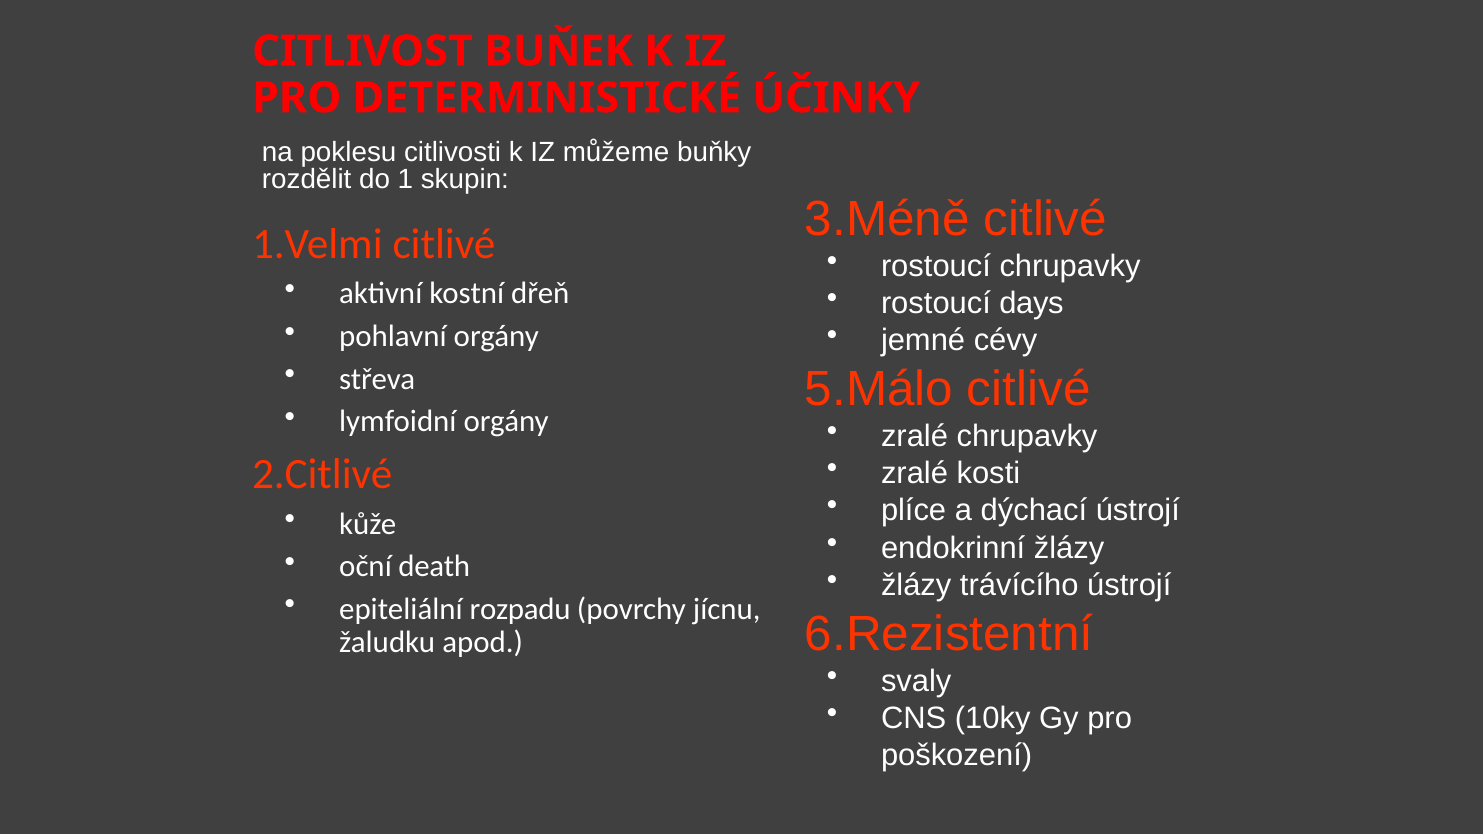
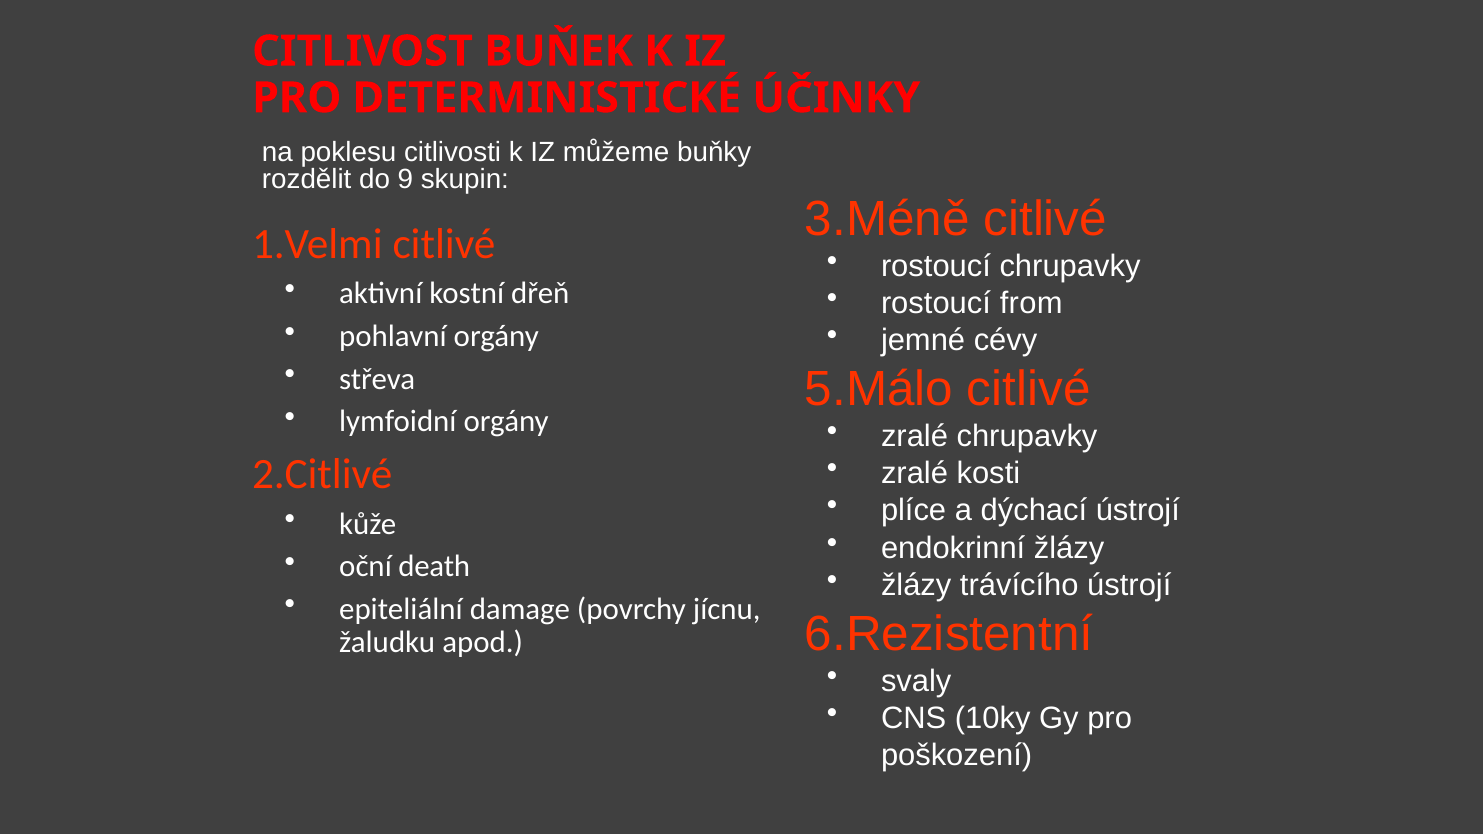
1: 1 -> 9
days: days -> from
rozpadu: rozpadu -> damage
